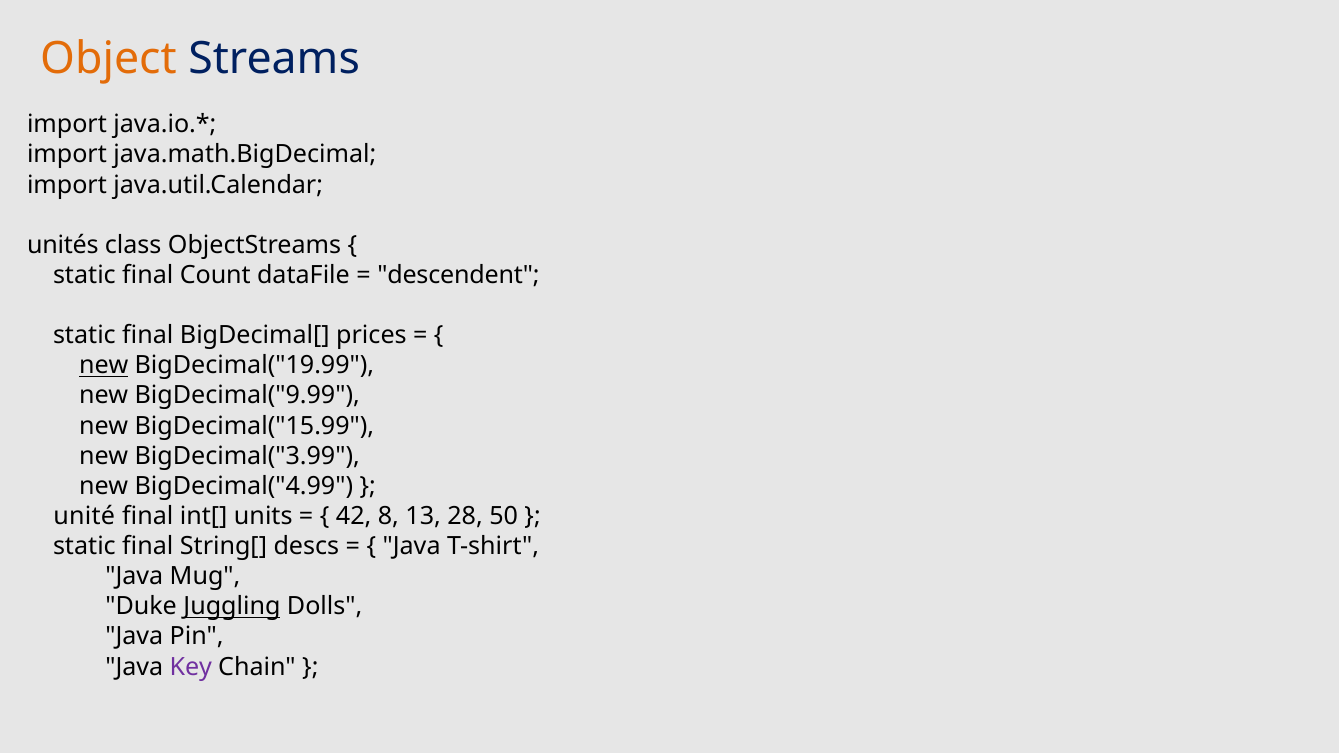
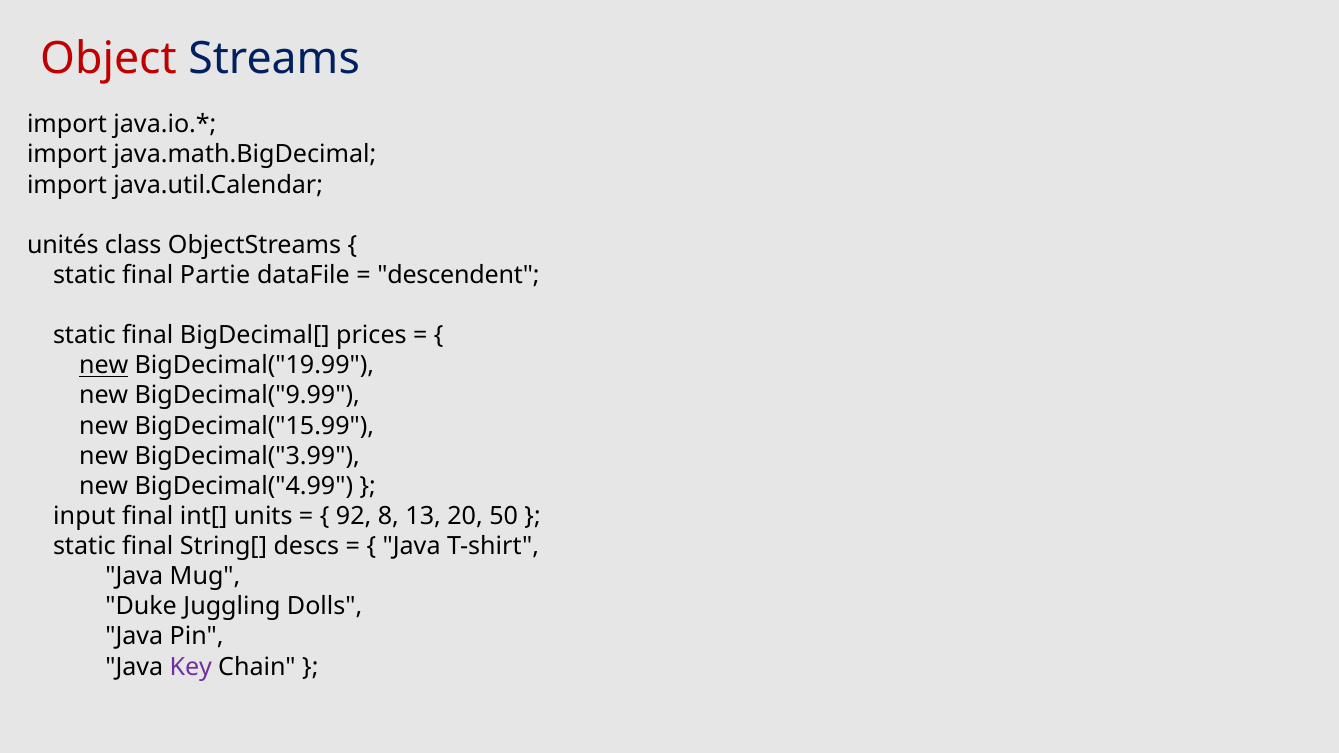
Object colour: orange -> red
Count: Count -> Partie
unité: unité -> input
42: 42 -> 92
28: 28 -> 20
Juggling underline: present -> none
